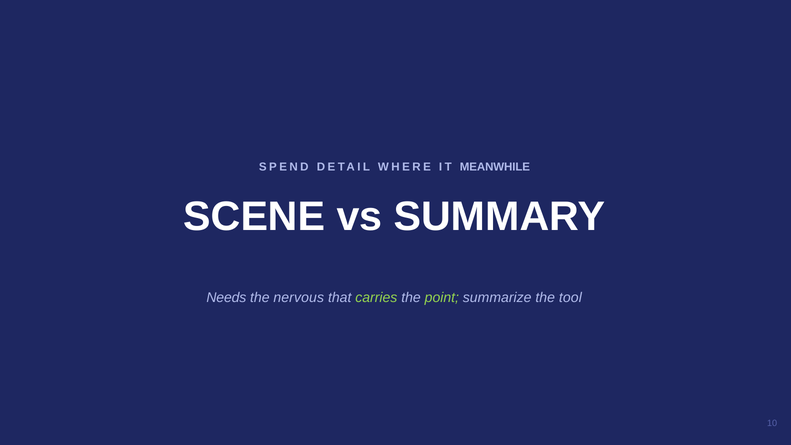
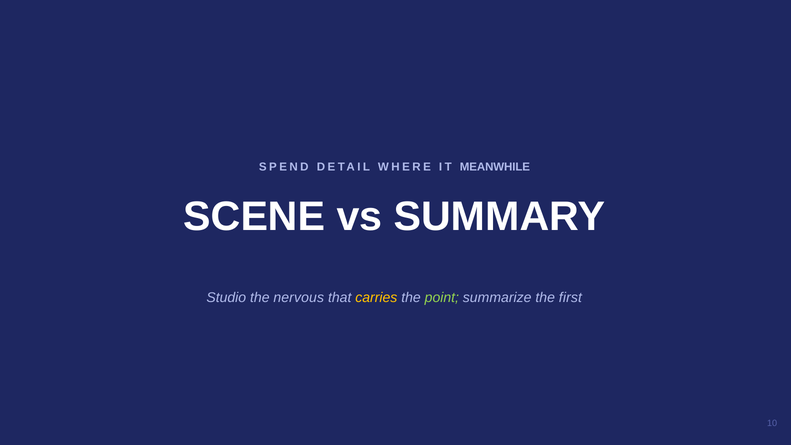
Needs: Needs -> Studio
carries colour: light green -> yellow
tool: tool -> first
